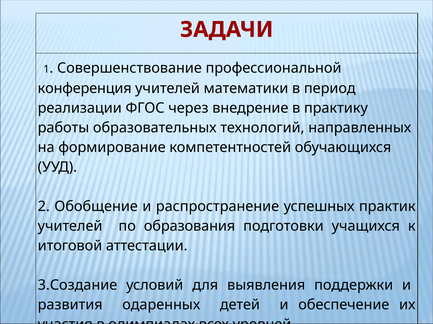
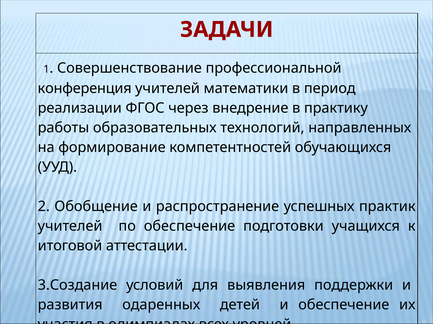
по образования: образования -> обеспечение
